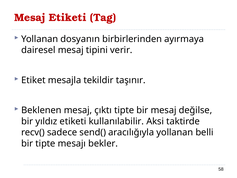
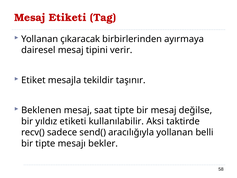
dosyanın: dosyanın -> çıkaracak
çıktı: çıktı -> saat
